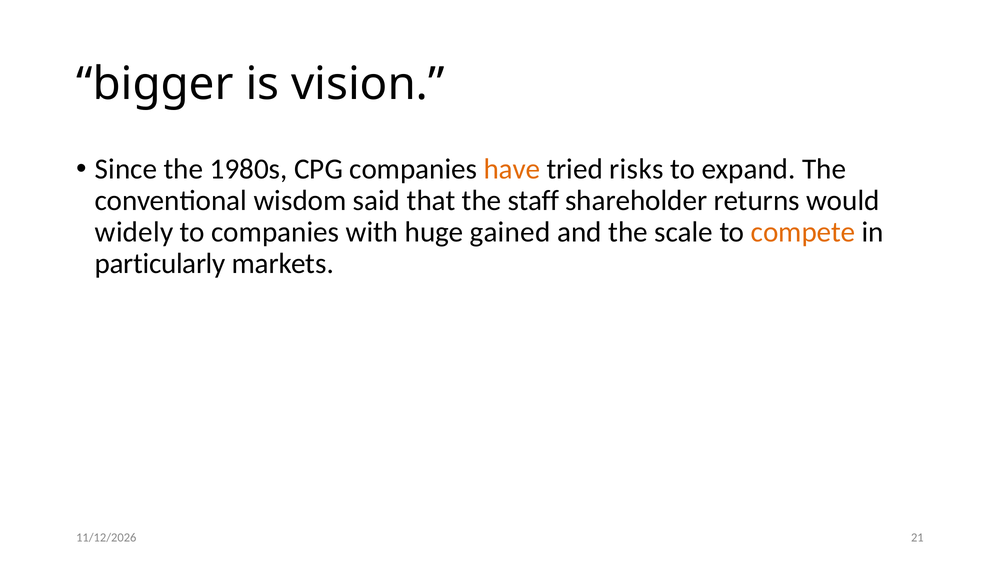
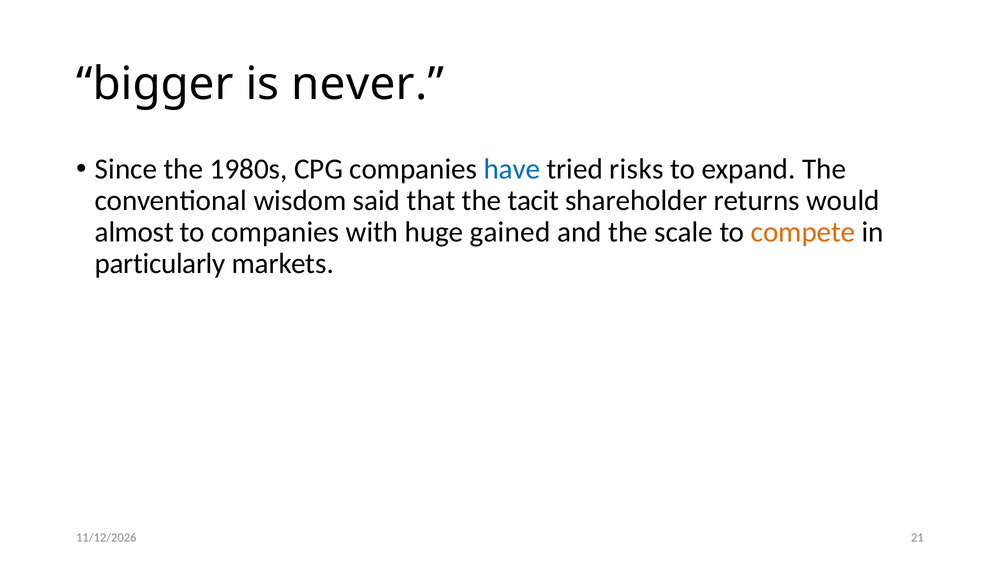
vision: vision -> never
have colour: orange -> blue
staff: staff -> tacit
widely: widely -> almost
